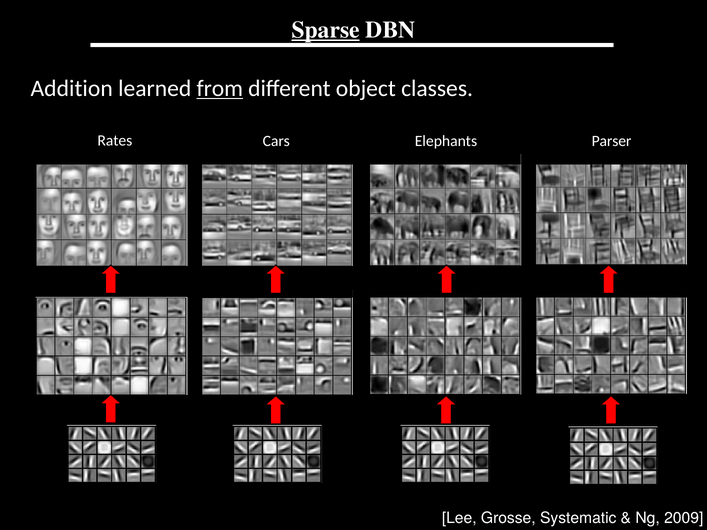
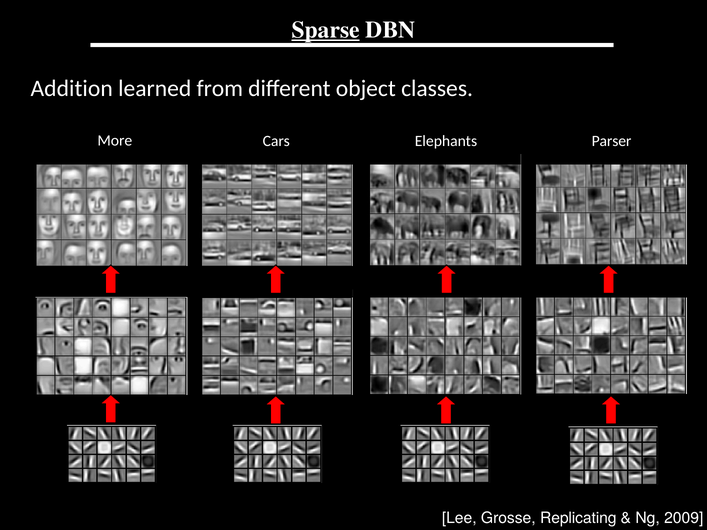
from underline: present -> none
Rates: Rates -> More
Systematic: Systematic -> Replicating
